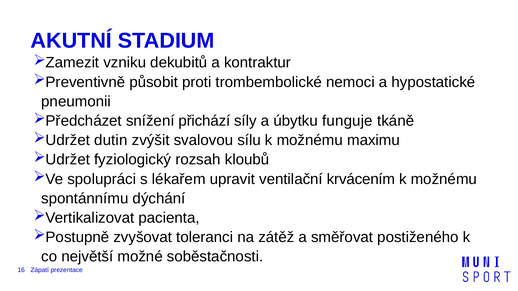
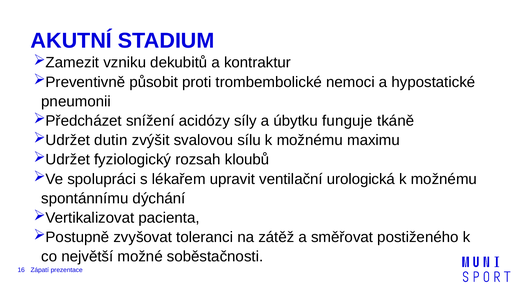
přichází: přichází -> acidózy
krvácením: krvácením -> urologická
